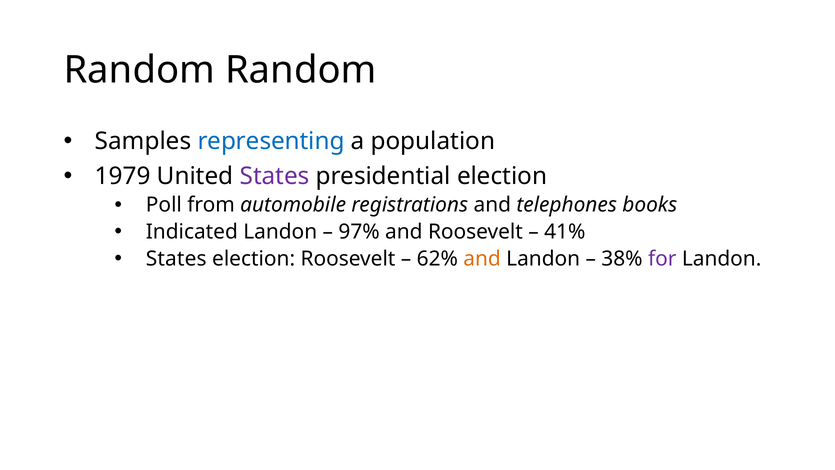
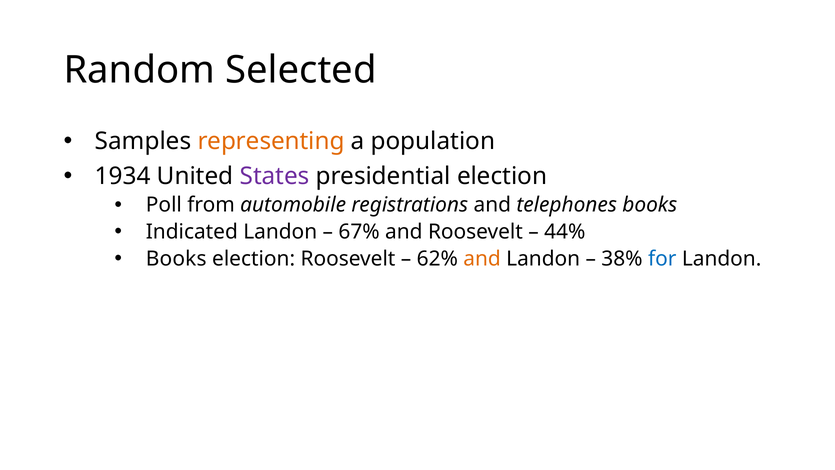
Random Random: Random -> Selected
representing colour: blue -> orange
1979: 1979 -> 1934
97%: 97% -> 67%
41%: 41% -> 44%
States at (176, 259): States -> Books
for colour: purple -> blue
